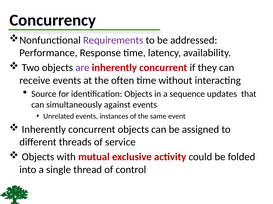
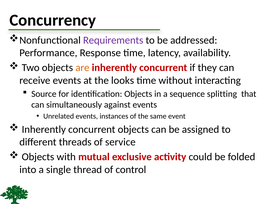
are colour: purple -> orange
often: often -> looks
updates: updates -> splitting
